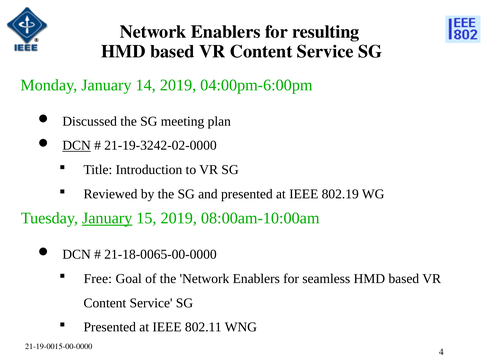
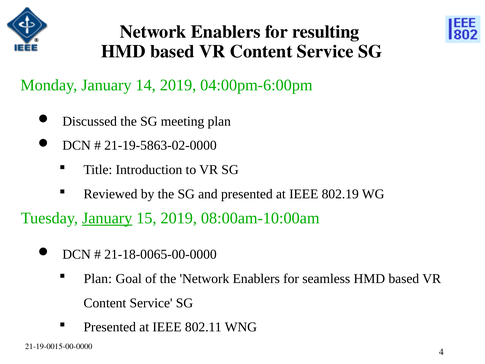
DCN at (77, 145) underline: present -> none
21-19-3242-02-0000: 21-19-3242-02-0000 -> 21-19-5863-02-0000
Free at (98, 278): Free -> Plan
